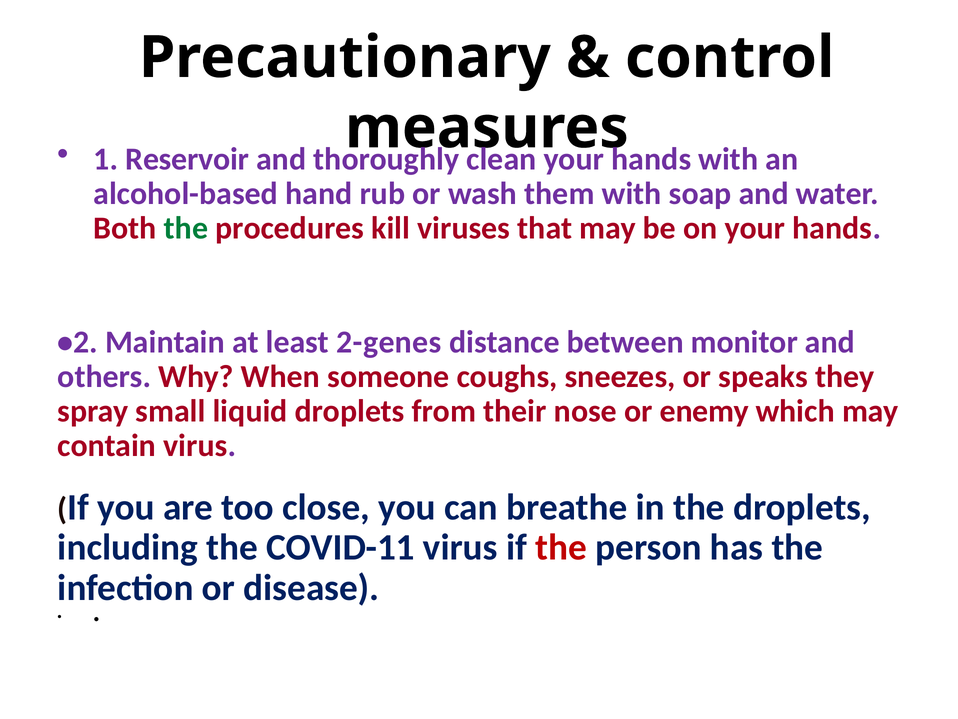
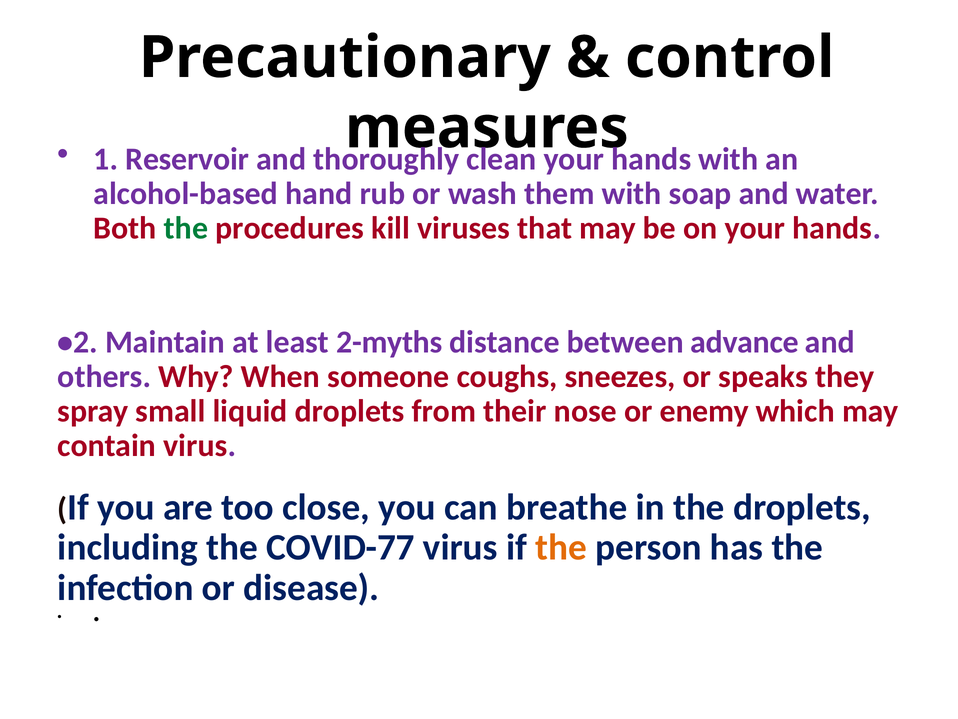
2-genes: 2-genes -> 2-myths
monitor: monitor -> advance
COVID-11: COVID-11 -> COVID-77
the at (561, 547) colour: red -> orange
